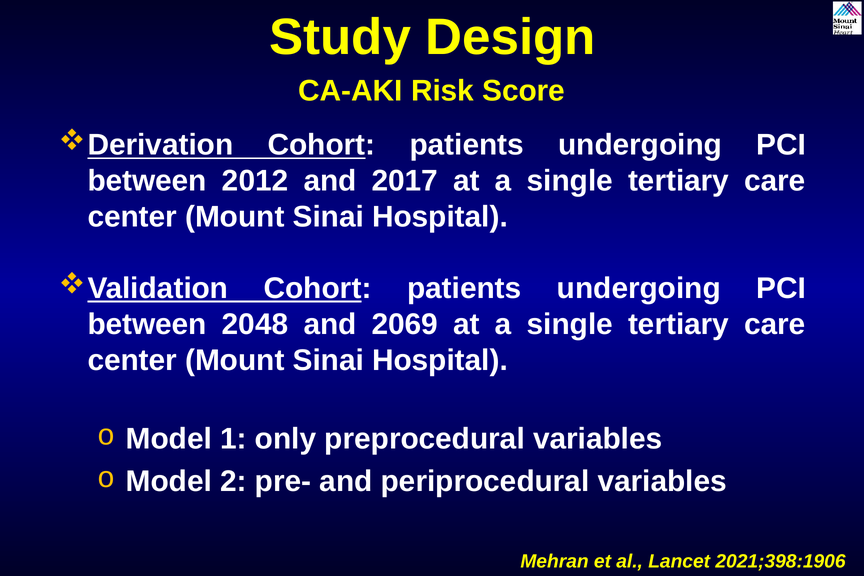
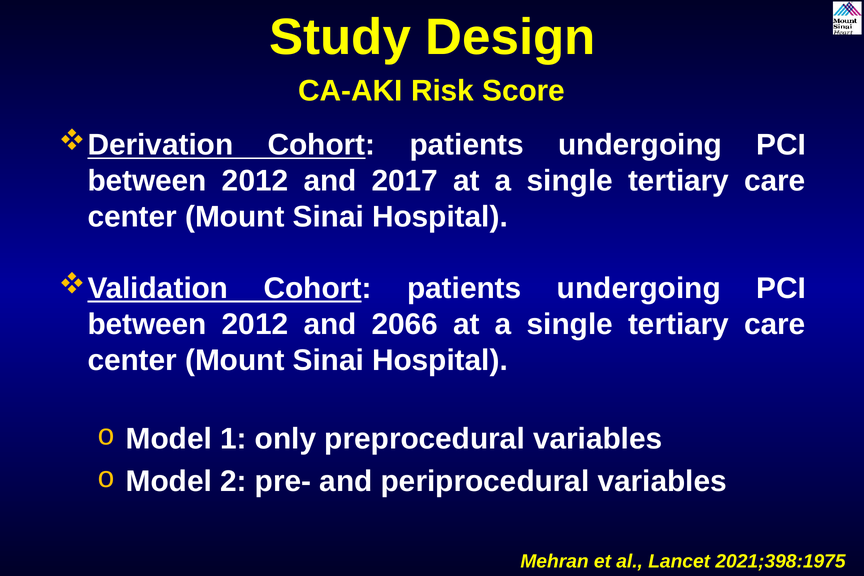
2048 at (255, 324): 2048 -> 2012
2069: 2069 -> 2066
2021;398:1906: 2021;398:1906 -> 2021;398:1975
